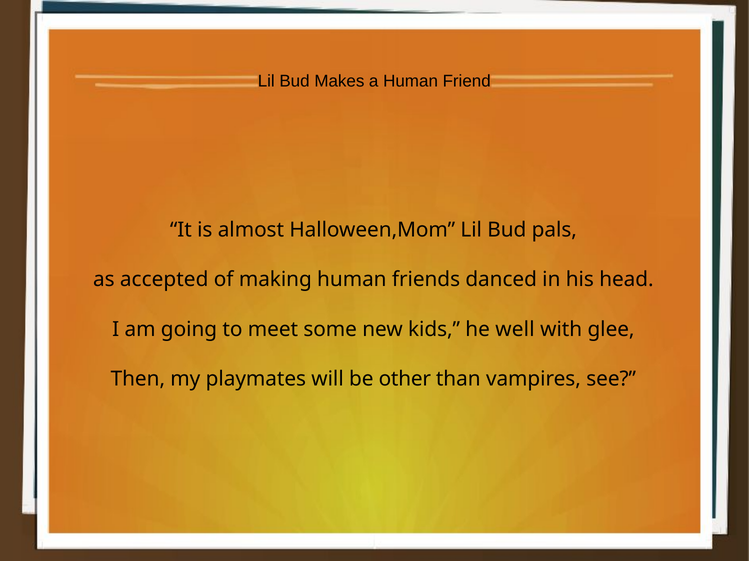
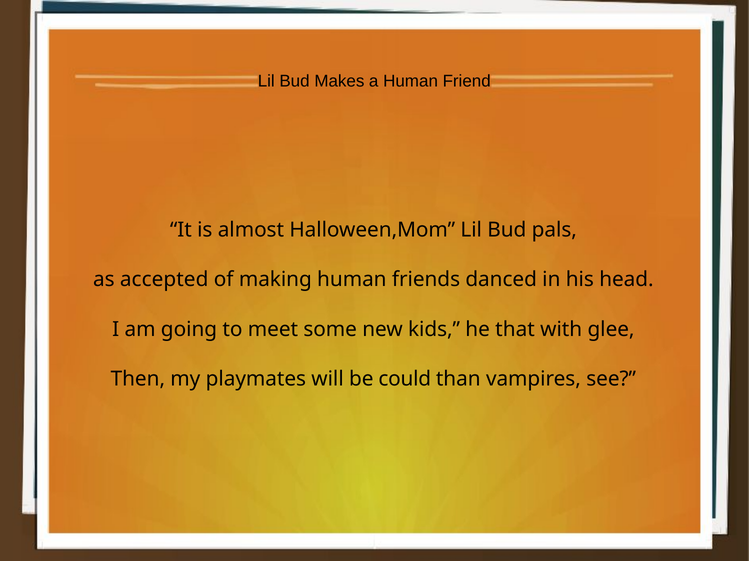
well: well -> that
other: other -> could
